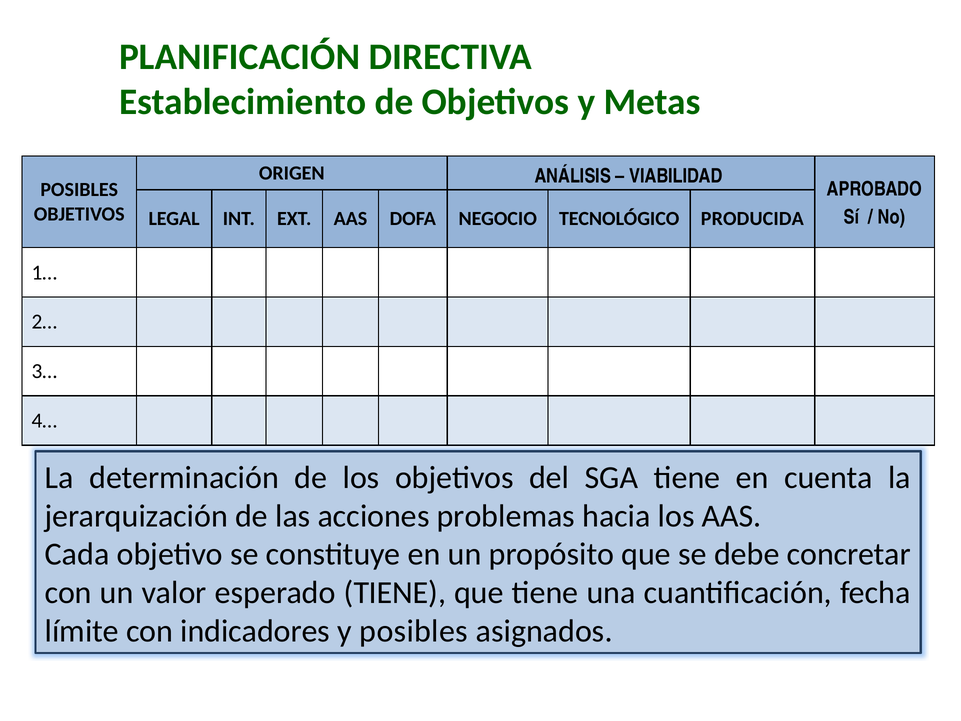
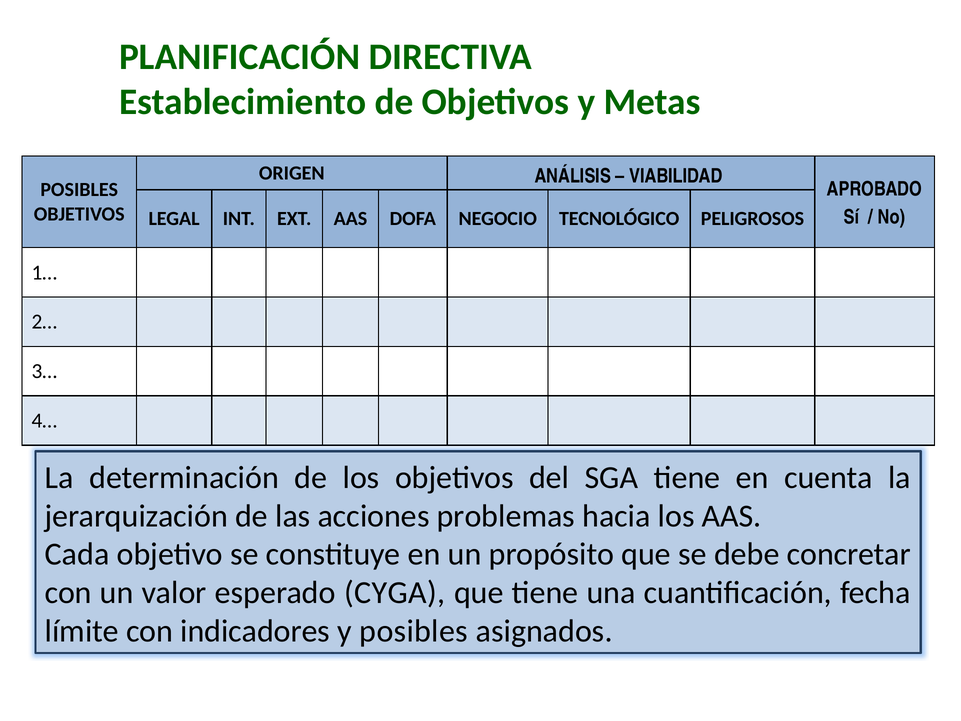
PRODUCIDA: PRODUCIDA -> PELIGROSOS
esperado TIENE: TIENE -> CYGA
